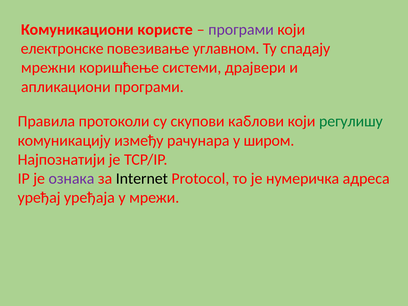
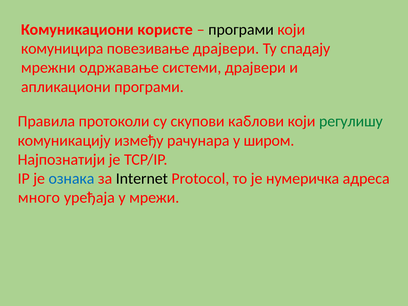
програми at (241, 30) colour: purple -> black
електронске: електронске -> комуницира
повезивање углавном: углавном -> драјвери
коришћење: коришћење -> одржавање
ознака colour: purple -> blue
уређај: уређај -> много
